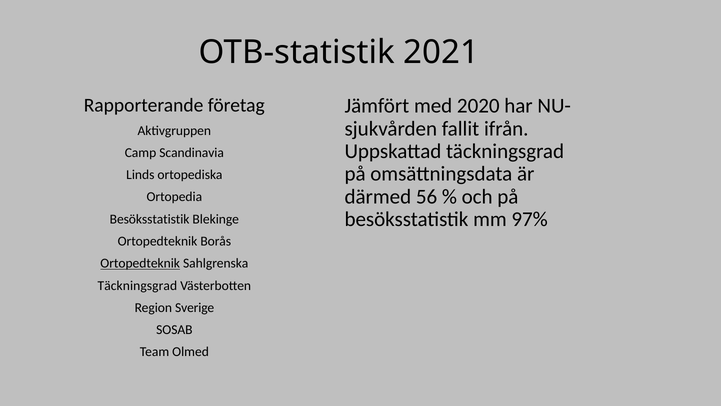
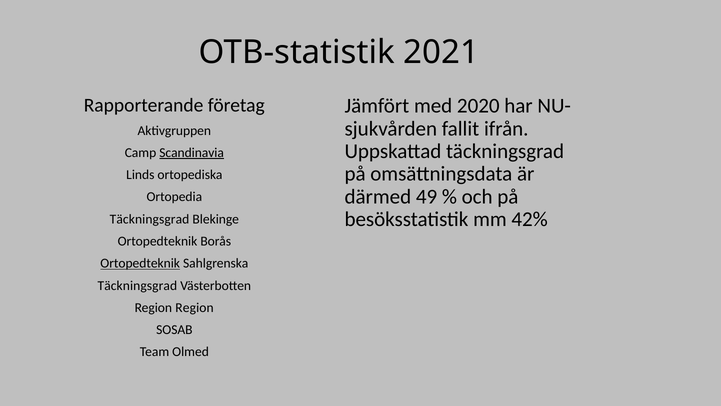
Scandinavia underline: none -> present
56: 56 -> 49
97%: 97% -> 42%
Besöksstatistik at (150, 219): Besöksstatistik -> Täckningsgrad
Region Sverige: Sverige -> Region
